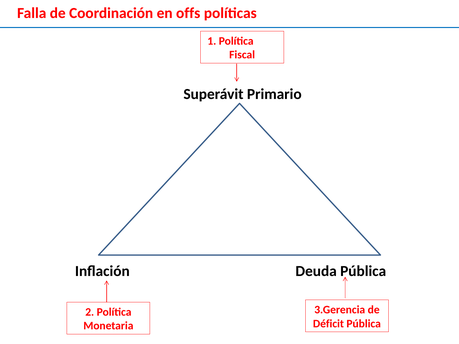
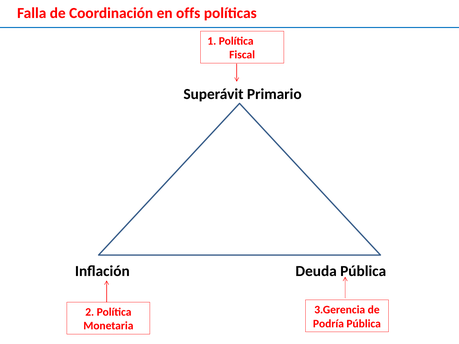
Déficit: Déficit -> Podría
